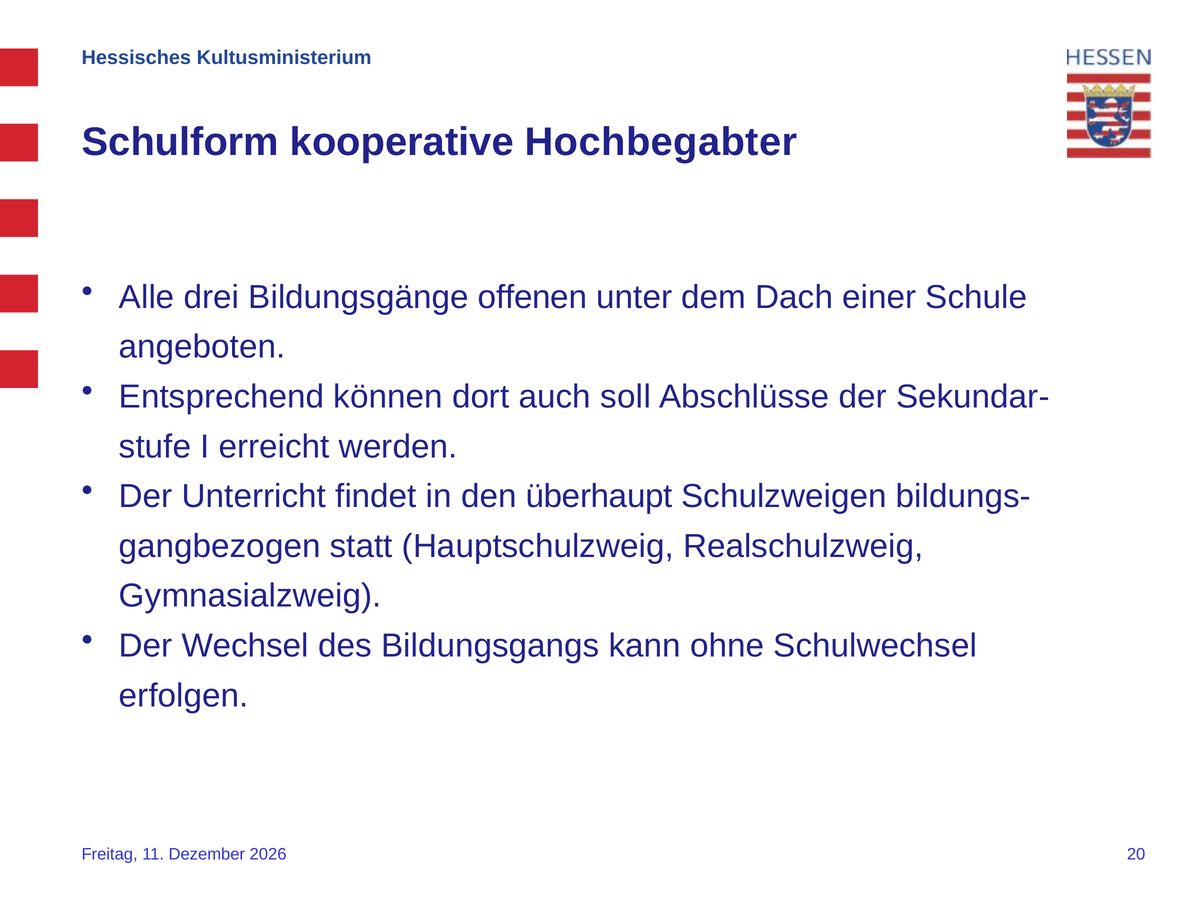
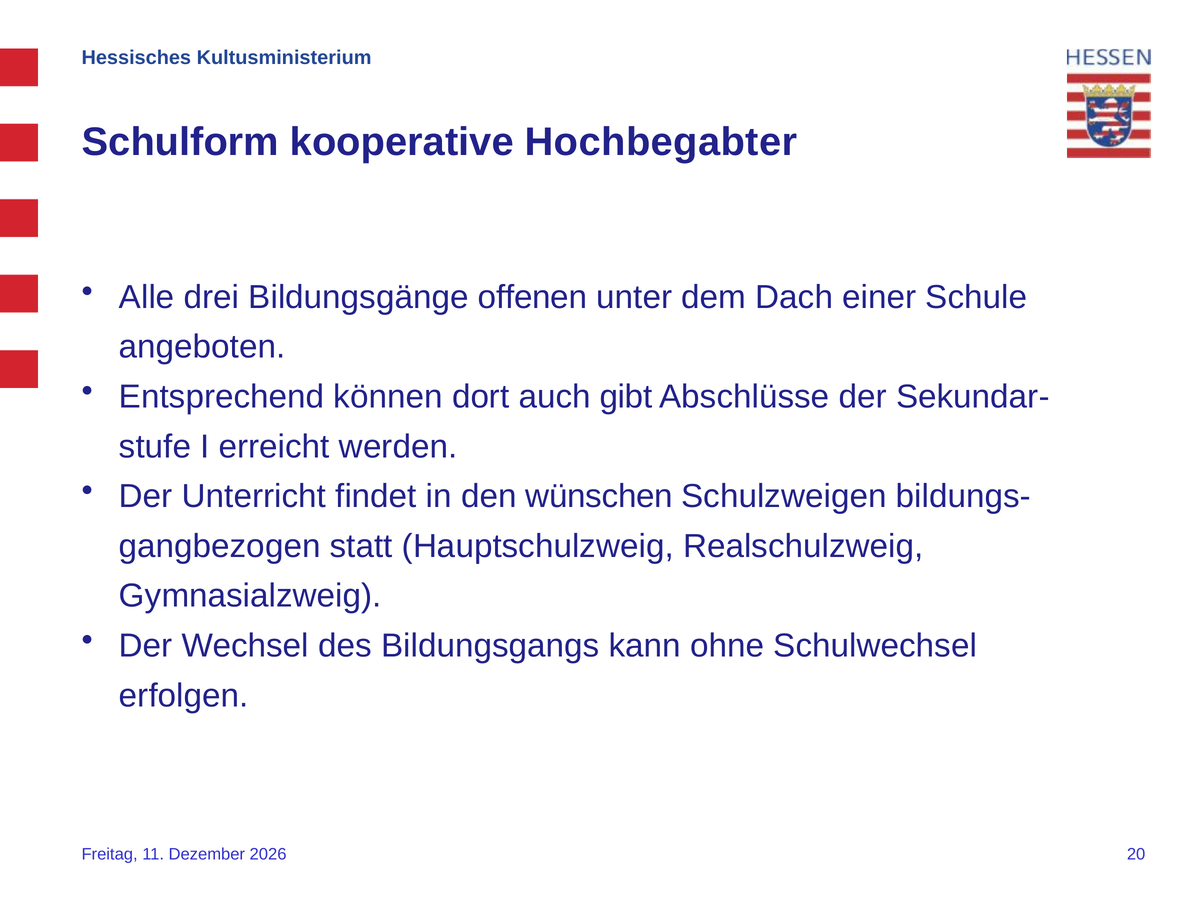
soll: soll -> gibt
überhaupt: überhaupt -> wünschen
